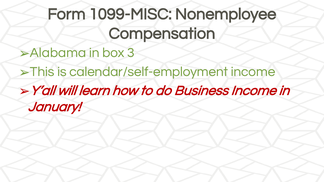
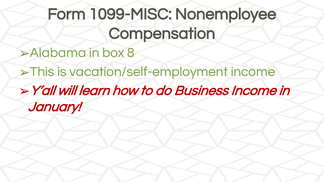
3: 3 -> 8
calendar/self-employment: calendar/self-employment -> vacation/self-employment
